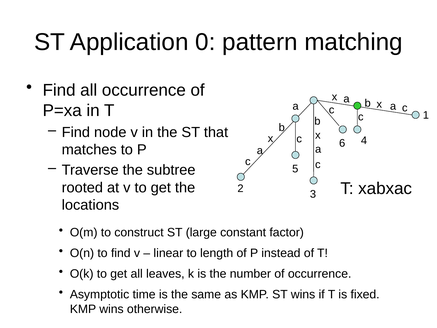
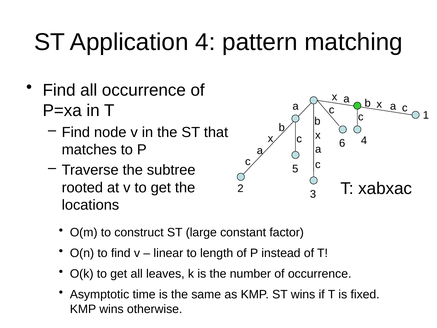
Application 0: 0 -> 4
